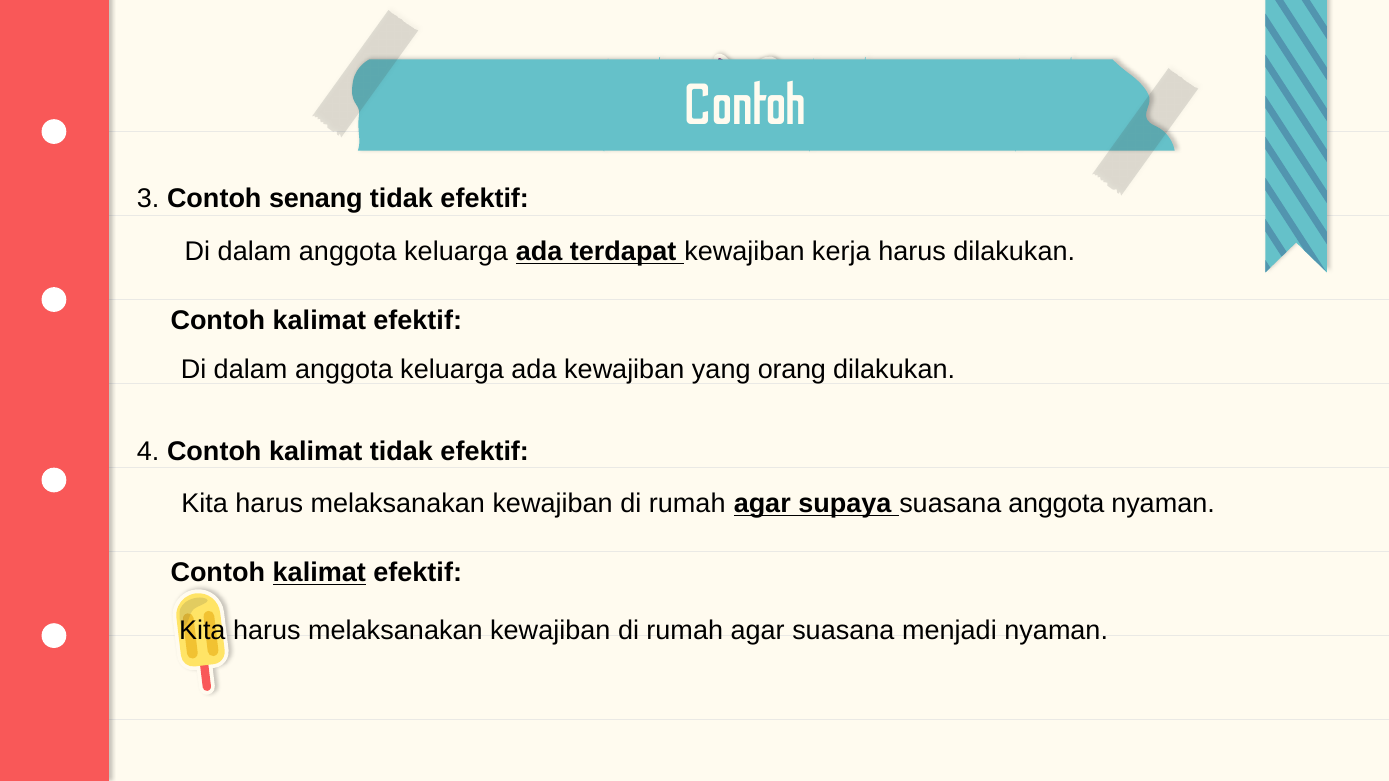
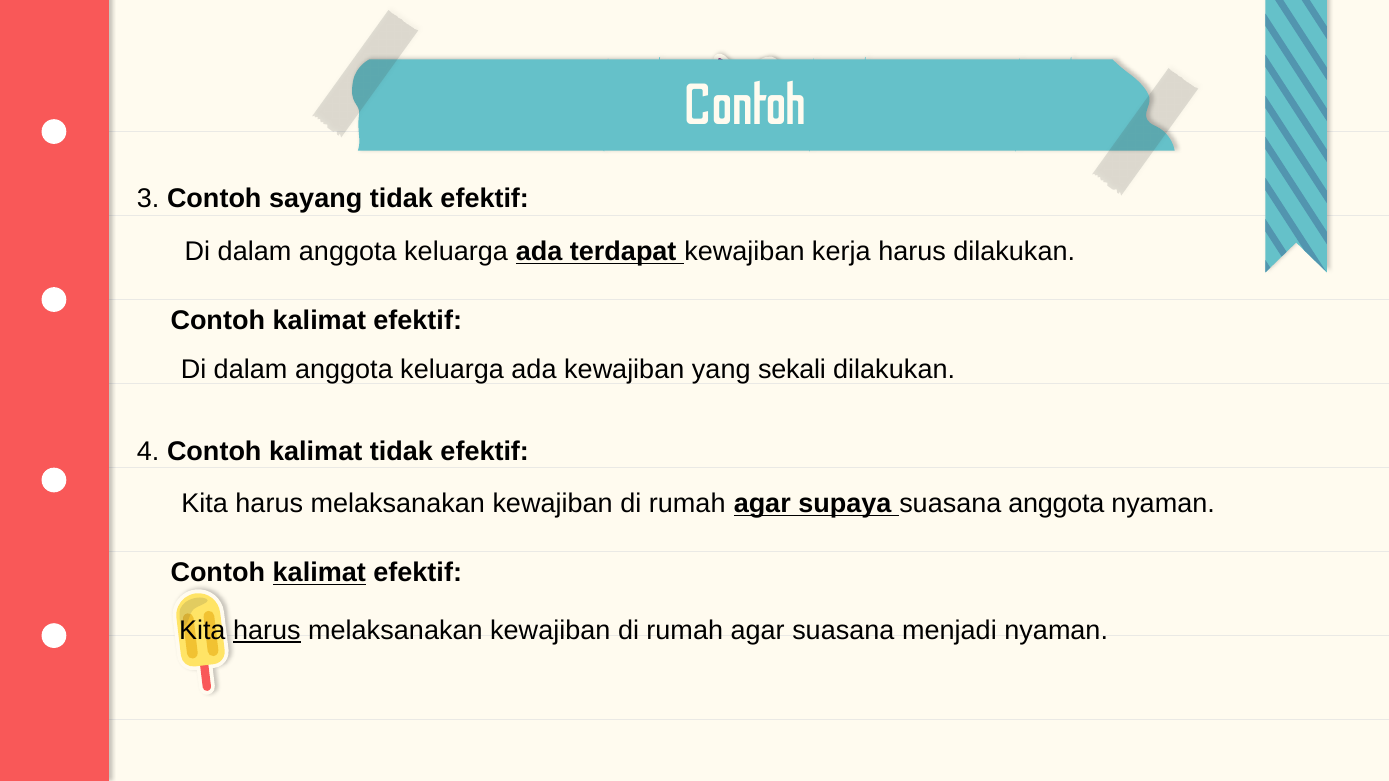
senang: senang -> sayang
orang: orang -> sekali
harus at (267, 631) underline: none -> present
